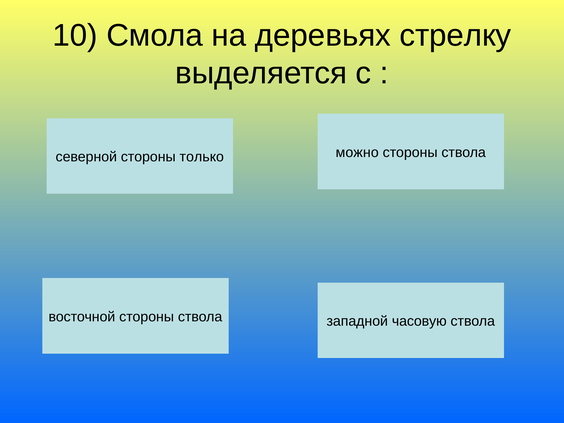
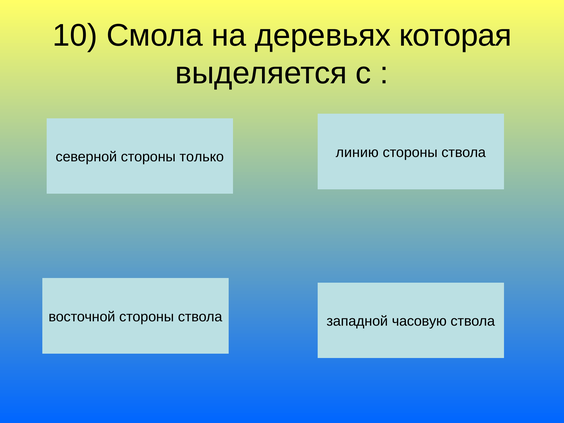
стрелку: стрелку -> которая
можно: можно -> линию
